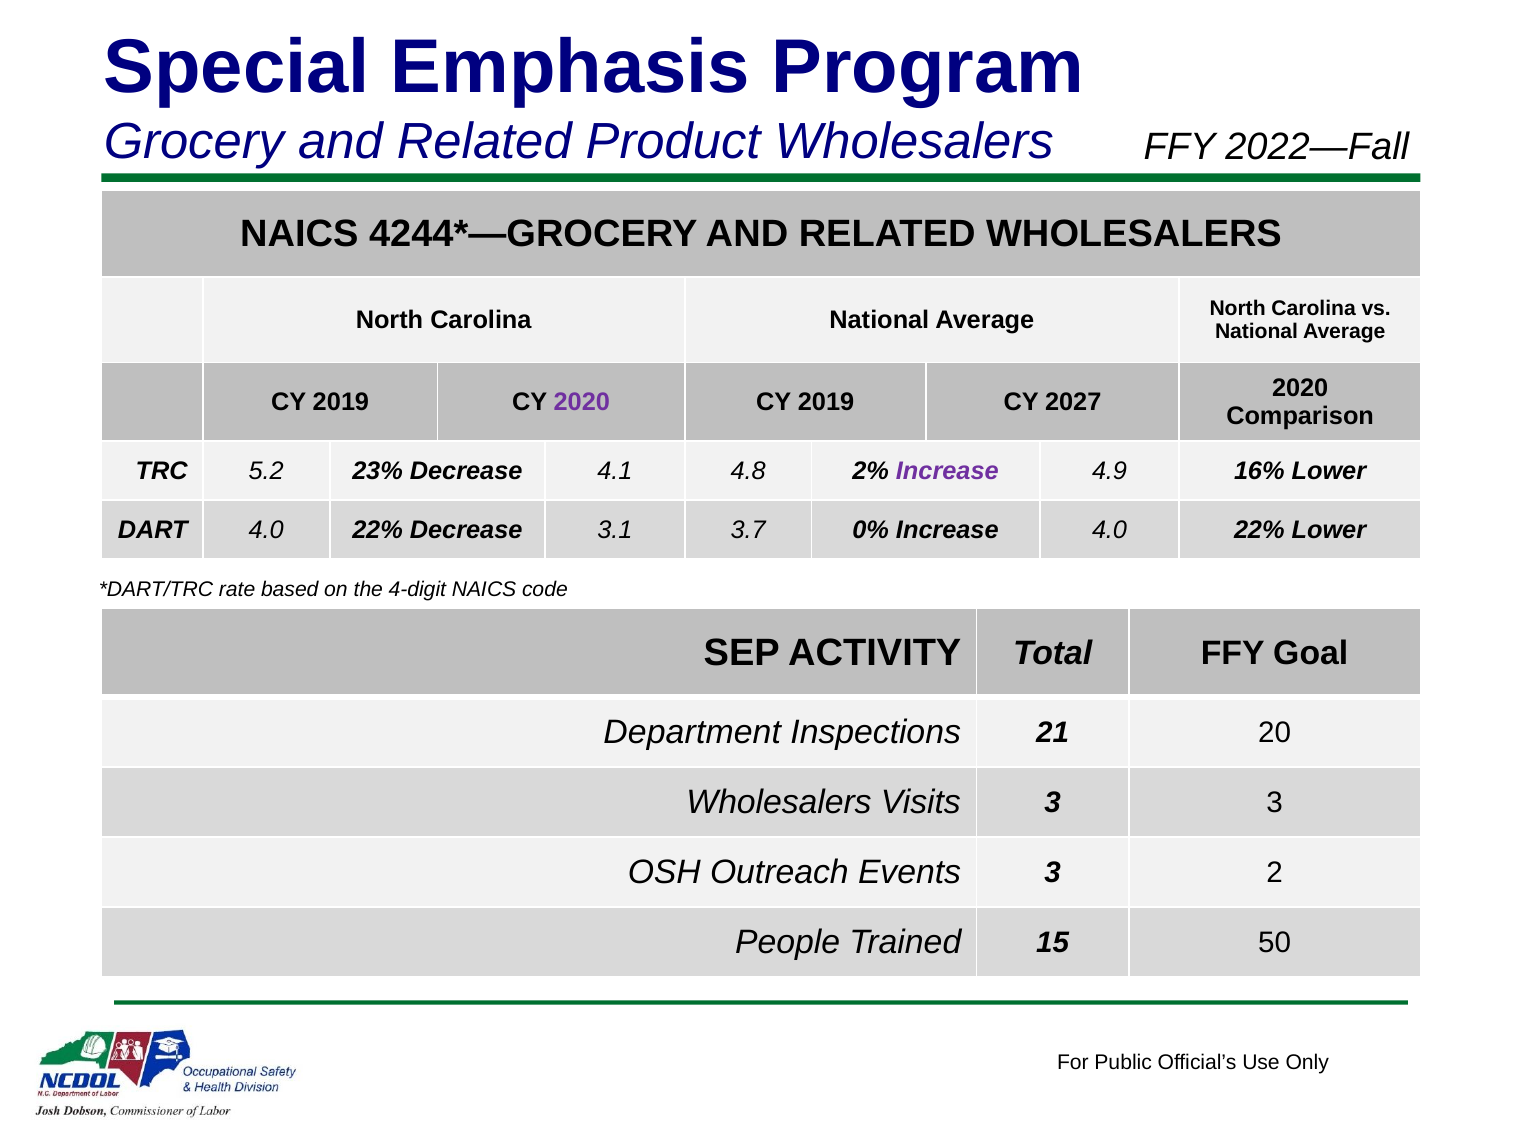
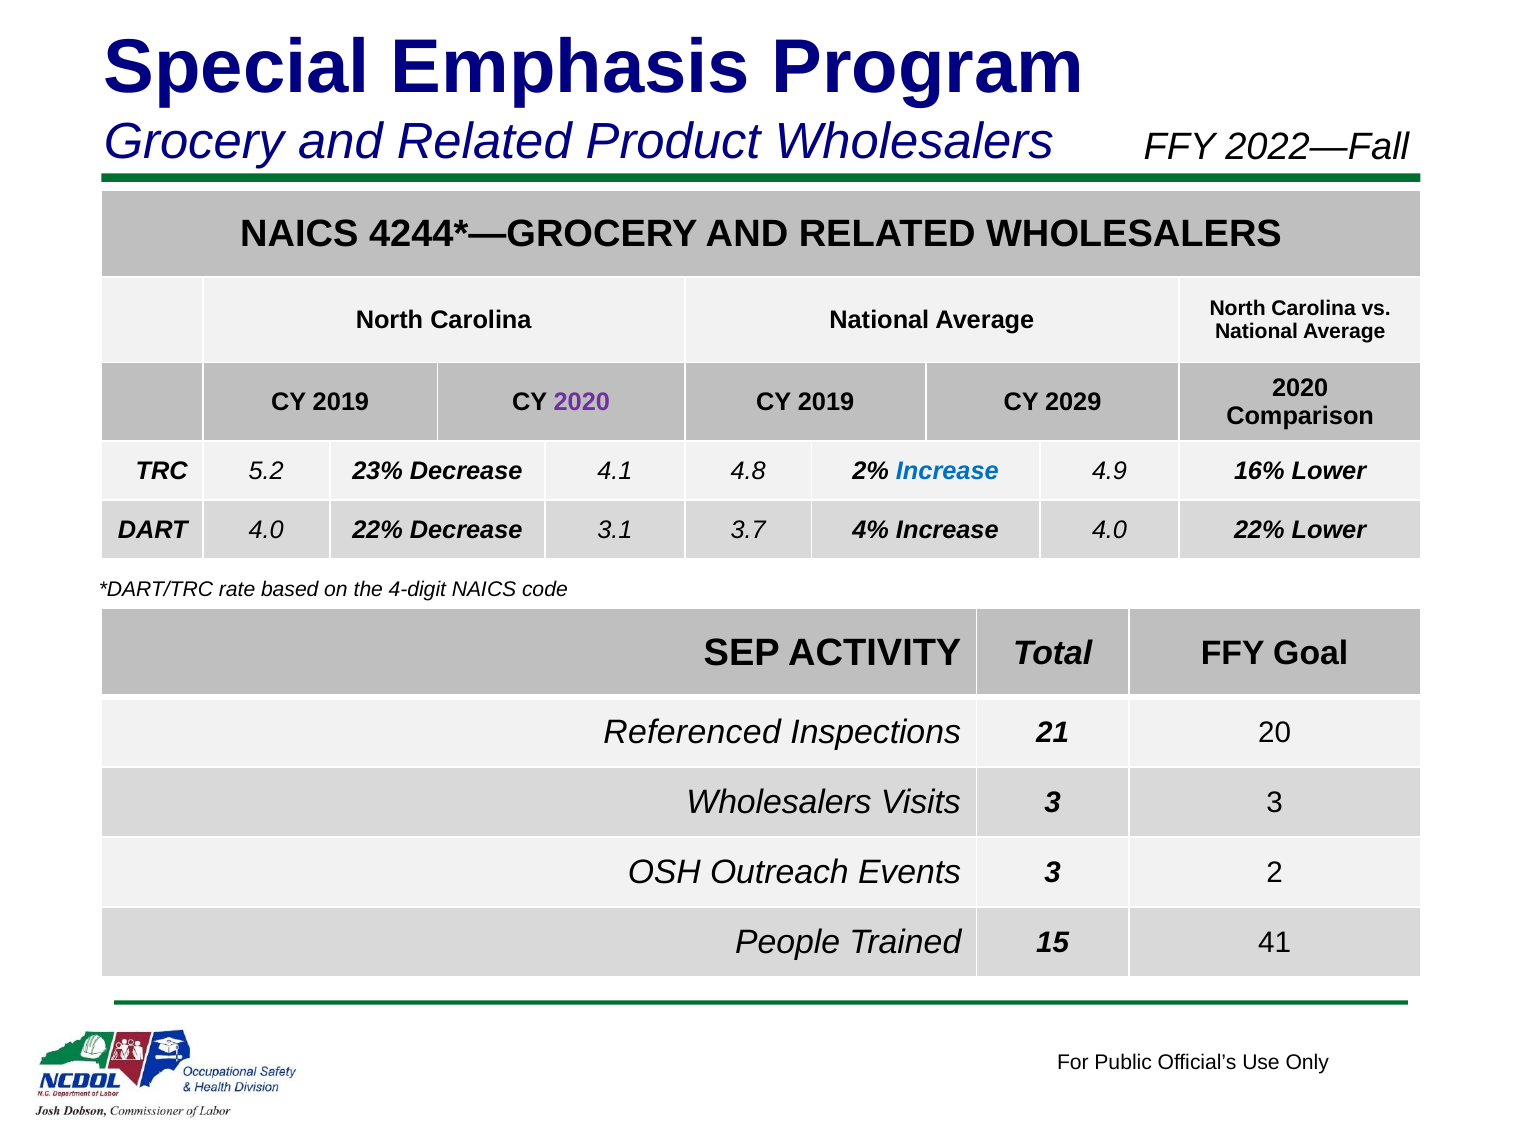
2027: 2027 -> 2029
Increase at (947, 471) colour: purple -> blue
0%: 0% -> 4%
Department: Department -> Referenced
50: 50 -> 41
